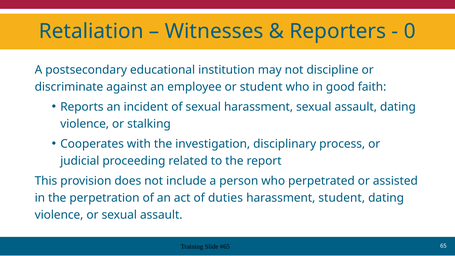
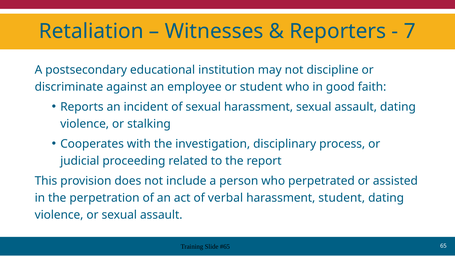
0: 0 -> 7
duties: duties -> verbal
